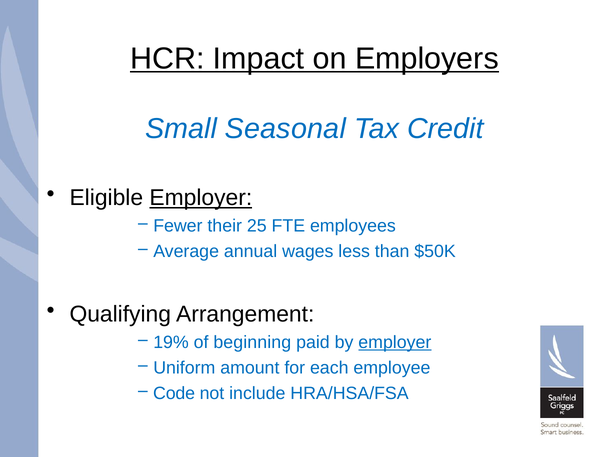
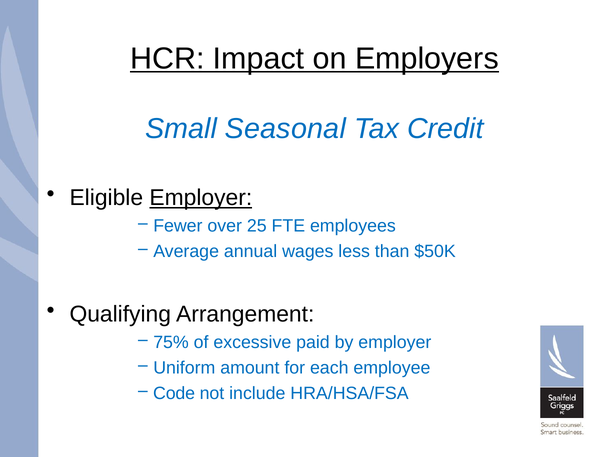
their: their -> over
19%: 19% -> 75%
beginning: beginning -> excessive
employer at (395, 342) underline: present -> none
